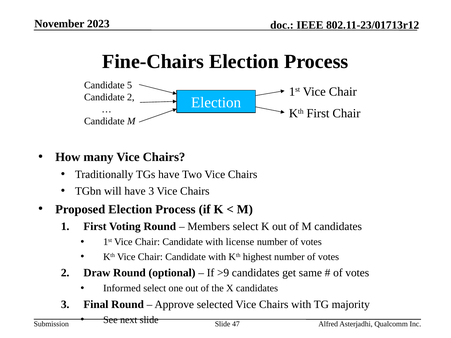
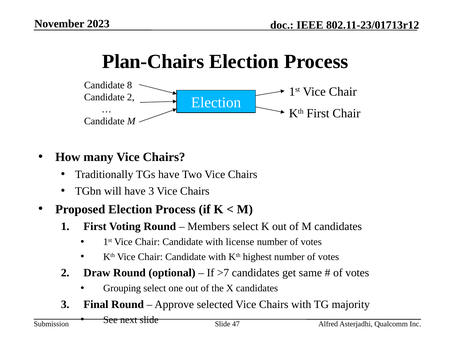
Fine-Chairs: Fine-Chairs -> Plan-Chairs
5: 5 -> 8
>9: >9 -> >7
Informed: Informed -> Grouping
